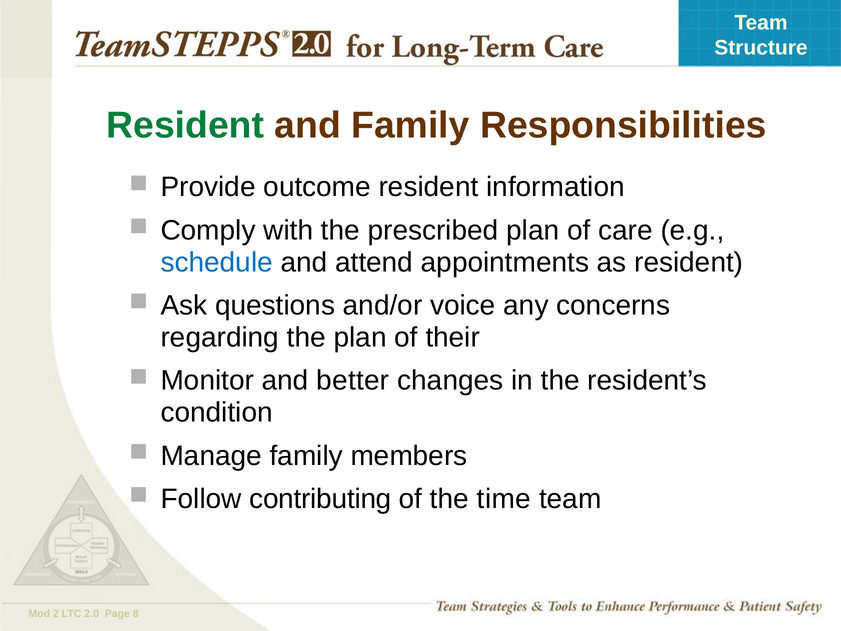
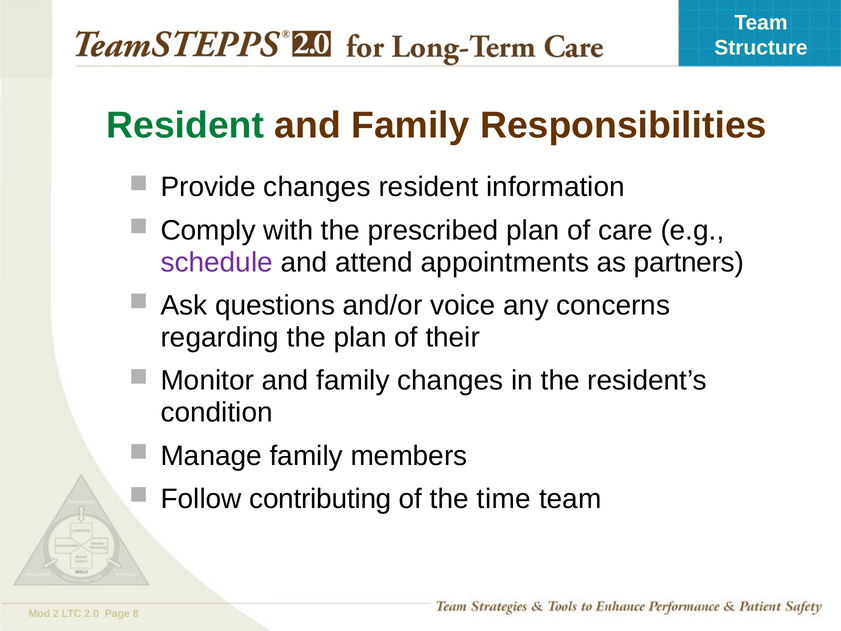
Provide outcome: outcome -> changes
schedule colour: blue -> purple
as resident: resident -> partners
Monitor and better: better -> family
